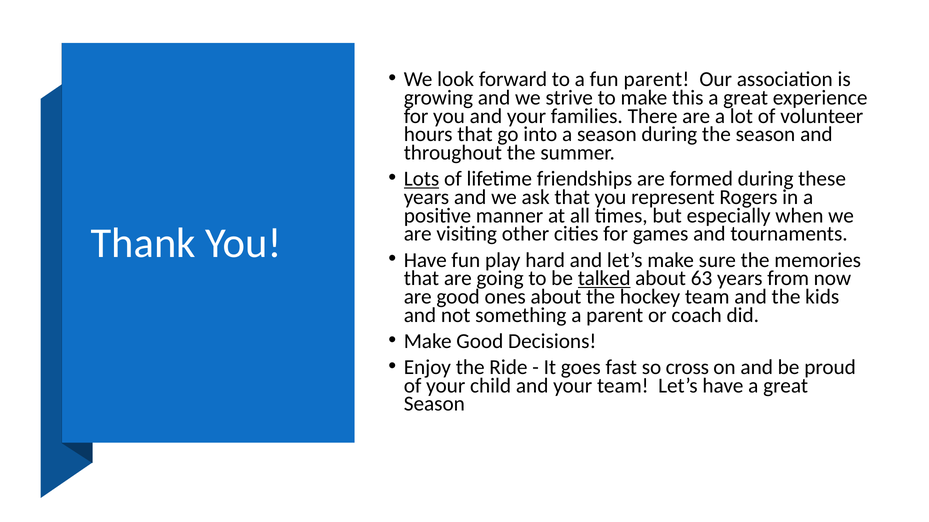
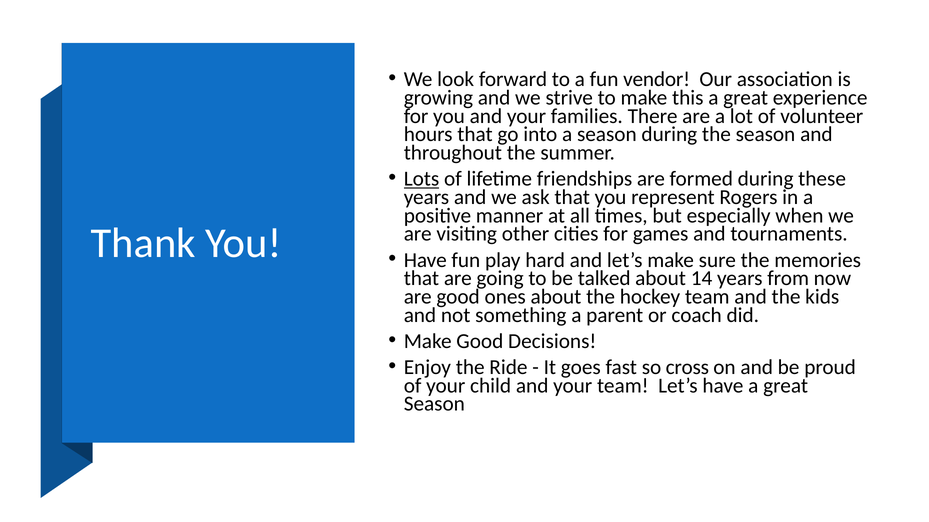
fun parent: parent -> vendor
talked underline: present -> none
63: 63 -> 14
